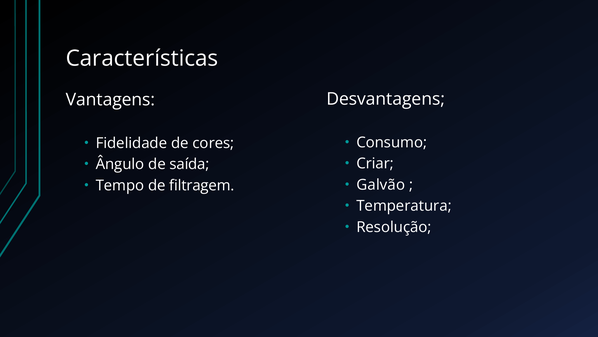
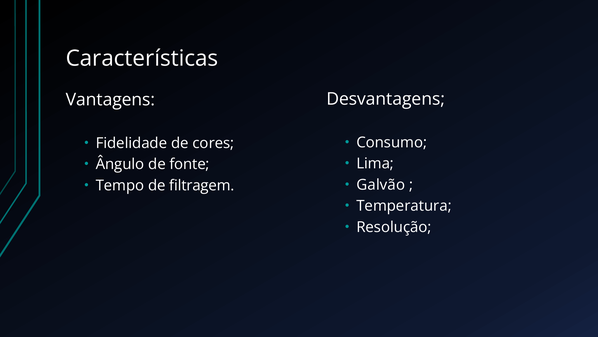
Criar: Criar -> Lima
saída: saída -> fonte
